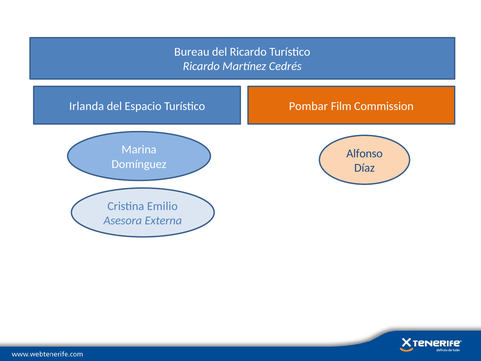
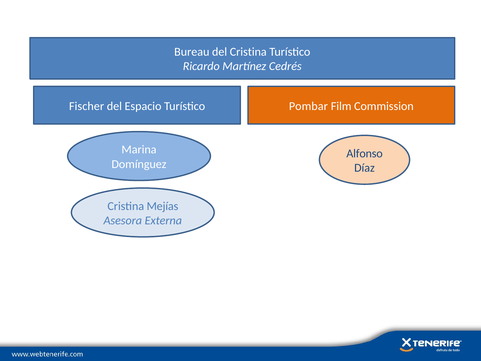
del Ricardo: Ricardo -> Cristina
Irlanda: Irlanda -> Fischer
Emilio: Emilio -> Mejías
